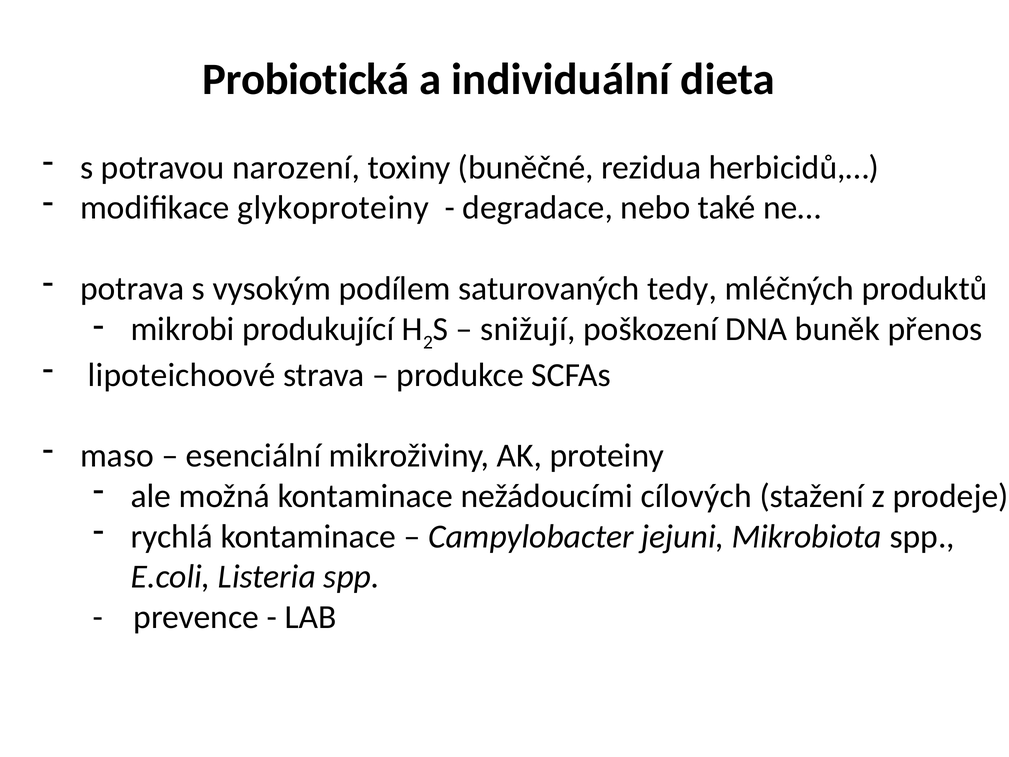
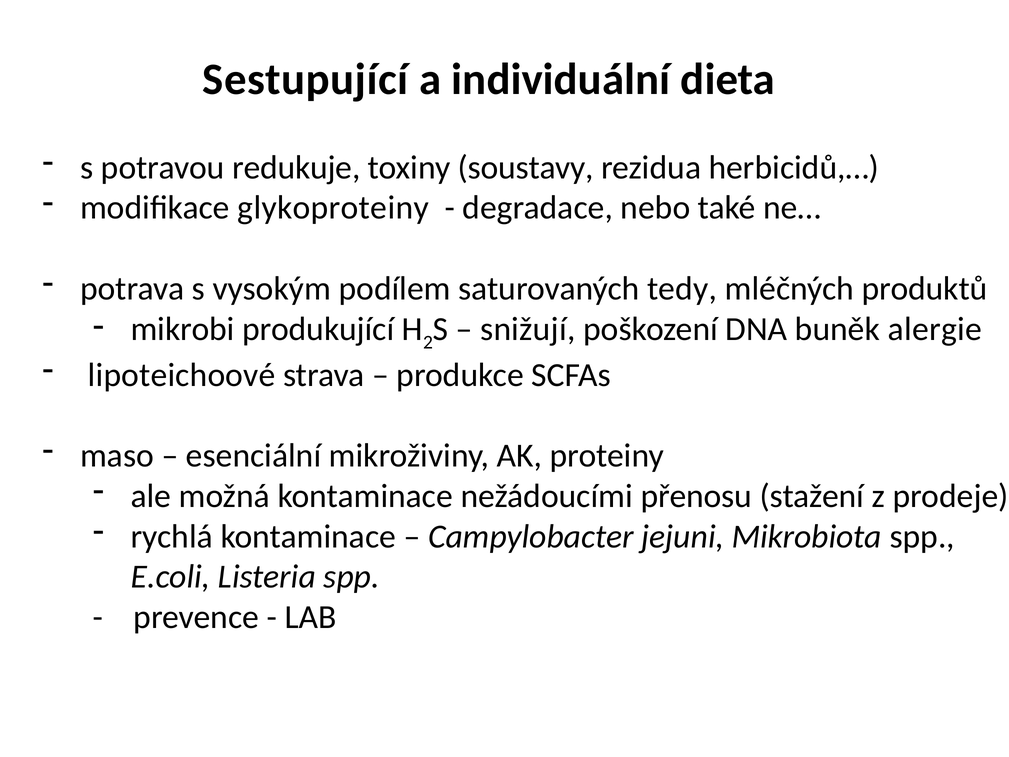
Probiotická: Probiotická -> Sestupující
narození: narození -> redukuje
buněčné: buněčné -> soustavy
přenos: přenos -> alergie
cílových: cílových -> přenosu
